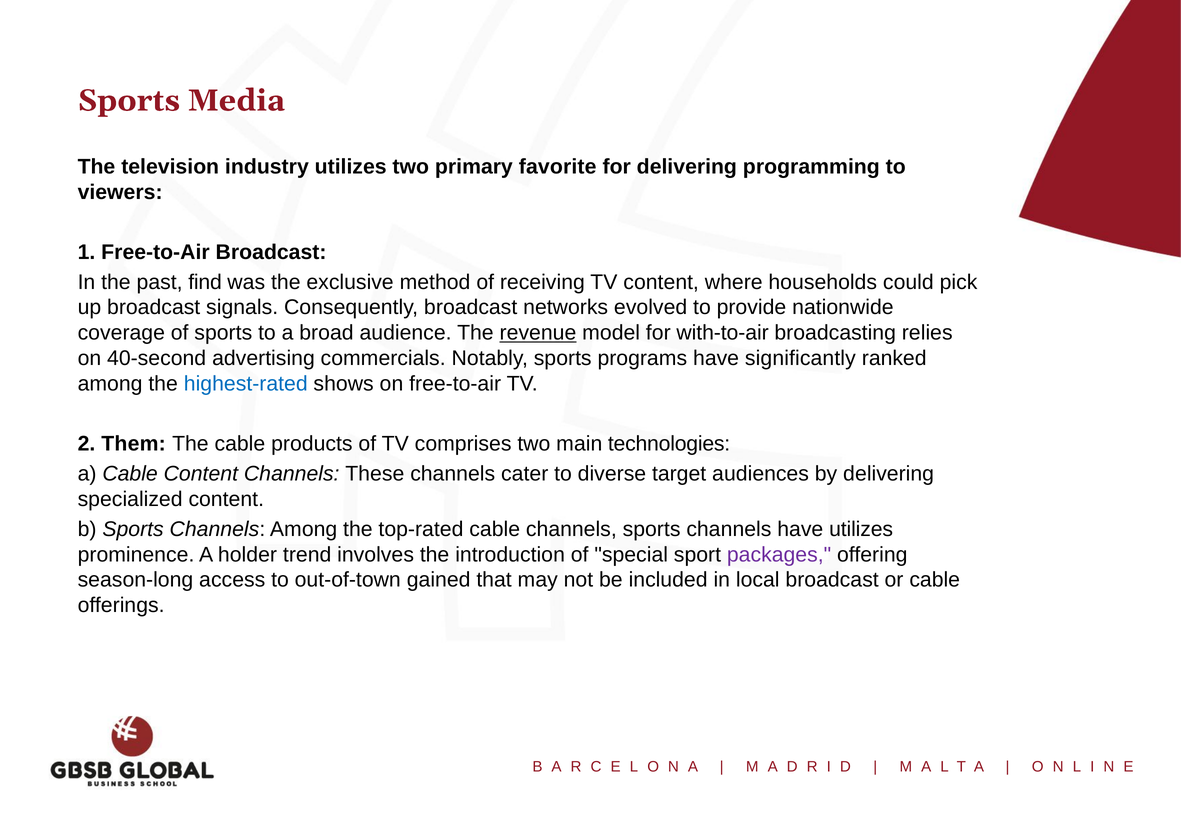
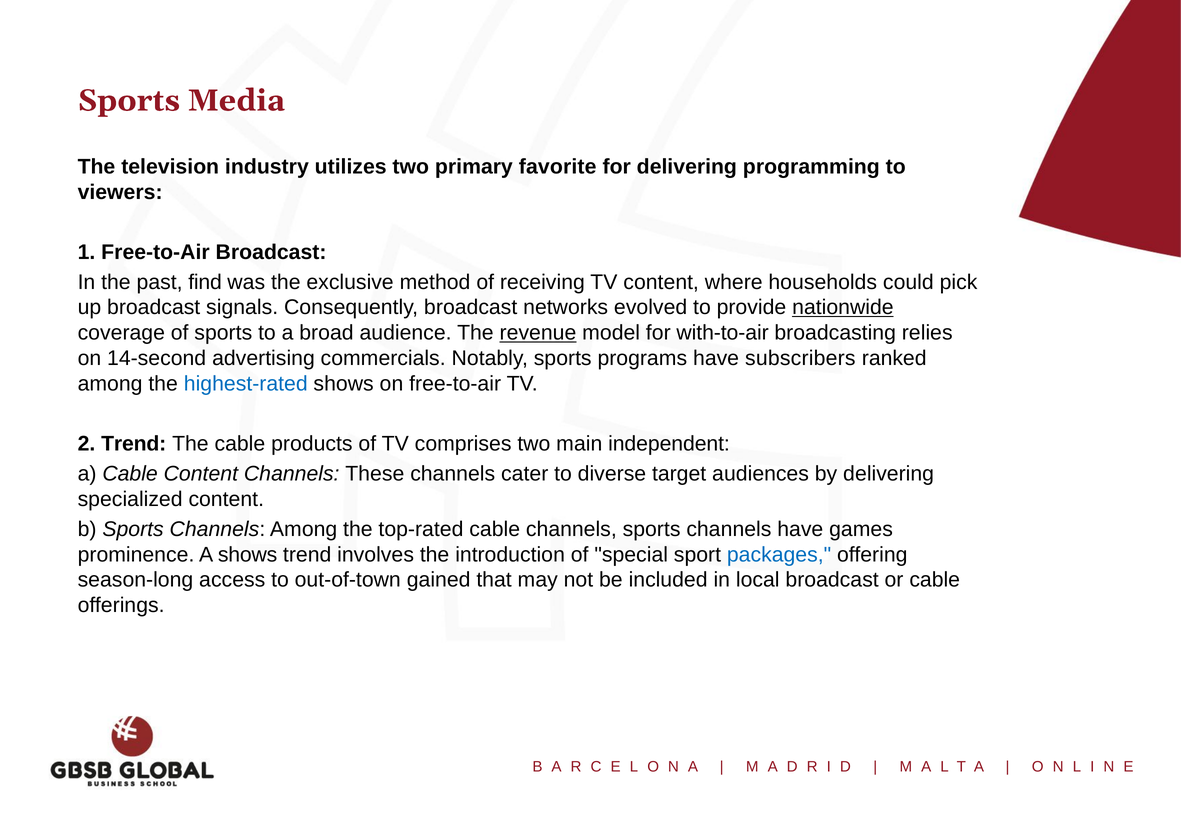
nationwide underline: none -> present
40-second: 40-second -> 14-second
significantly: significantly -> subscribers
2 Them: Them -> Trend
technologies: technologies -> independent
have utilizes: utilizes -> games
A holder: holder -> shows
packages colour: purple -> blue
